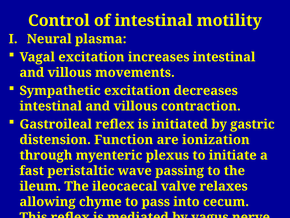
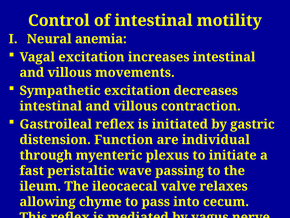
plasma: plasma -> anemia
ionization: ionization -> individual
